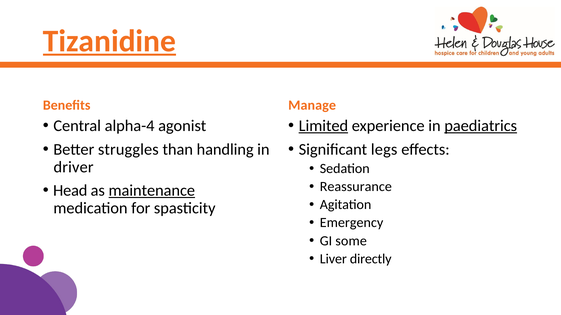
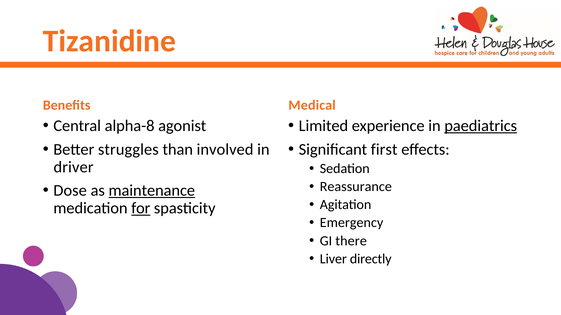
Tizanidine underline: present -> none
Manage: Manage -> Medical
Limited underline: present -> none
alpha-4: alpha-4 -> alpha-8
legs: legs -> first
handling: handling -> involved
Head: Head -> Dose
for underline: none -> present
some: some -> there
